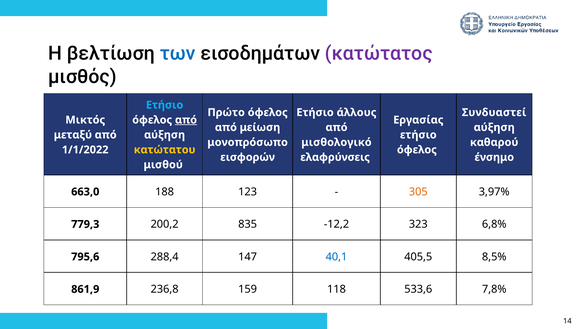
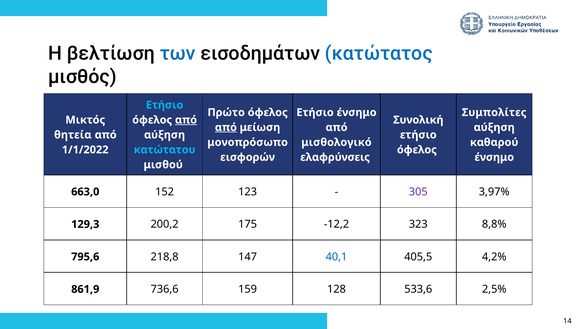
κατώτατος colour: purple -> blue
Ετήσιο άλλους: άλλους -> ένσημο
Συνδυαστεί: Συνδυαστεί -> Συμπολίτες
Εργασίας: Εργασίας -> Συνολική
από at (226, 127) underline: none -> present
μεταξύ: μεταξύ -> θητεία
κατώτατου colour: yellow -> light blue
188: 188 -> 152
305 colour: orange -> purple
779,3: 779,3 -> 129,3
835: 835 -> 175
6,8%: 6,8% -> 8,8%
288,4: 288,4 -> 218,8
8,5%: 8,5% -> 4,2%
236,8: 236,8 -> 736,6
118: 118 -> 128
7,8%: 7,8% -> 2,5%
